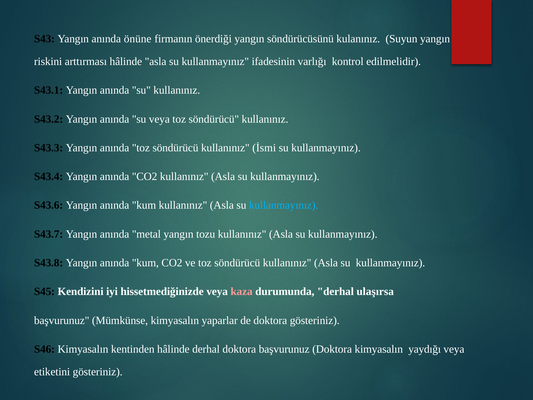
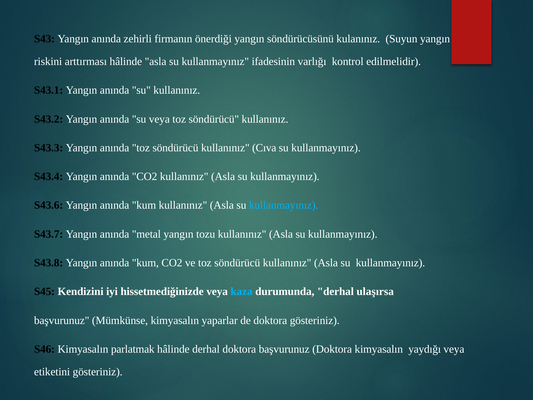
önüne: önüne -> zehirli
İsmi: İsmi -> Cıva
kaza colour: pink -> light blue
kentinden: kentinden -> parlatmak
